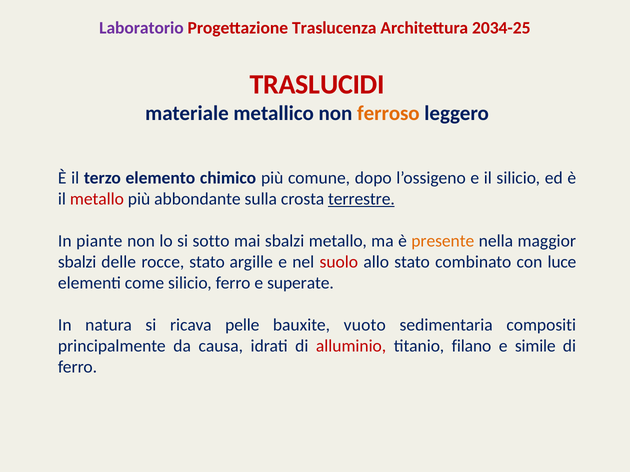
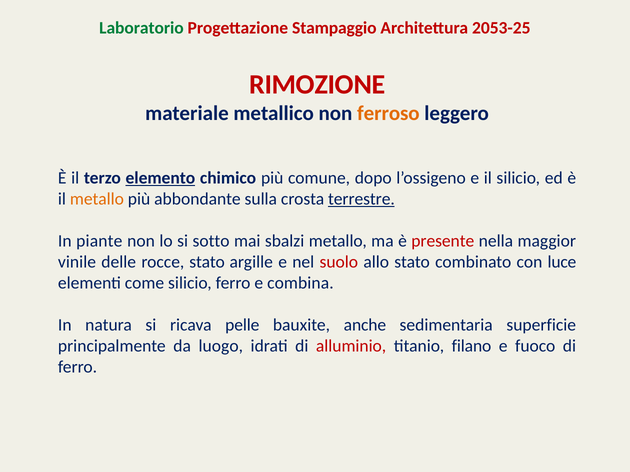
Laboratorio colour: purple -> green
Traslucenza: Traslucenza -> Stampaggio
2034-25: 2034-25 -> 2053-25
TRASLUCIDI: TRASLUCIDI -> RIMOZIONE
elemento underline: none -> present
metallo at (97, 199) colour: red -> orange
presente colour: orange -> red
sbalzi at (77, 262): sbalzi -> vinile
superate: superate -> combina
vuoto: vuoto -> anche
compositi: compositi -> superficie
causa: causa -> luogo
simile: simile -> fuoco
